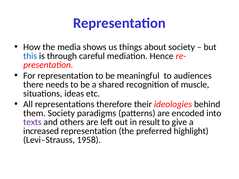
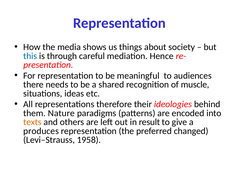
them Society: Society -> Nature
texts colour: purple -> orange
increased: increased -> produces
highlight: highlight -> changed
